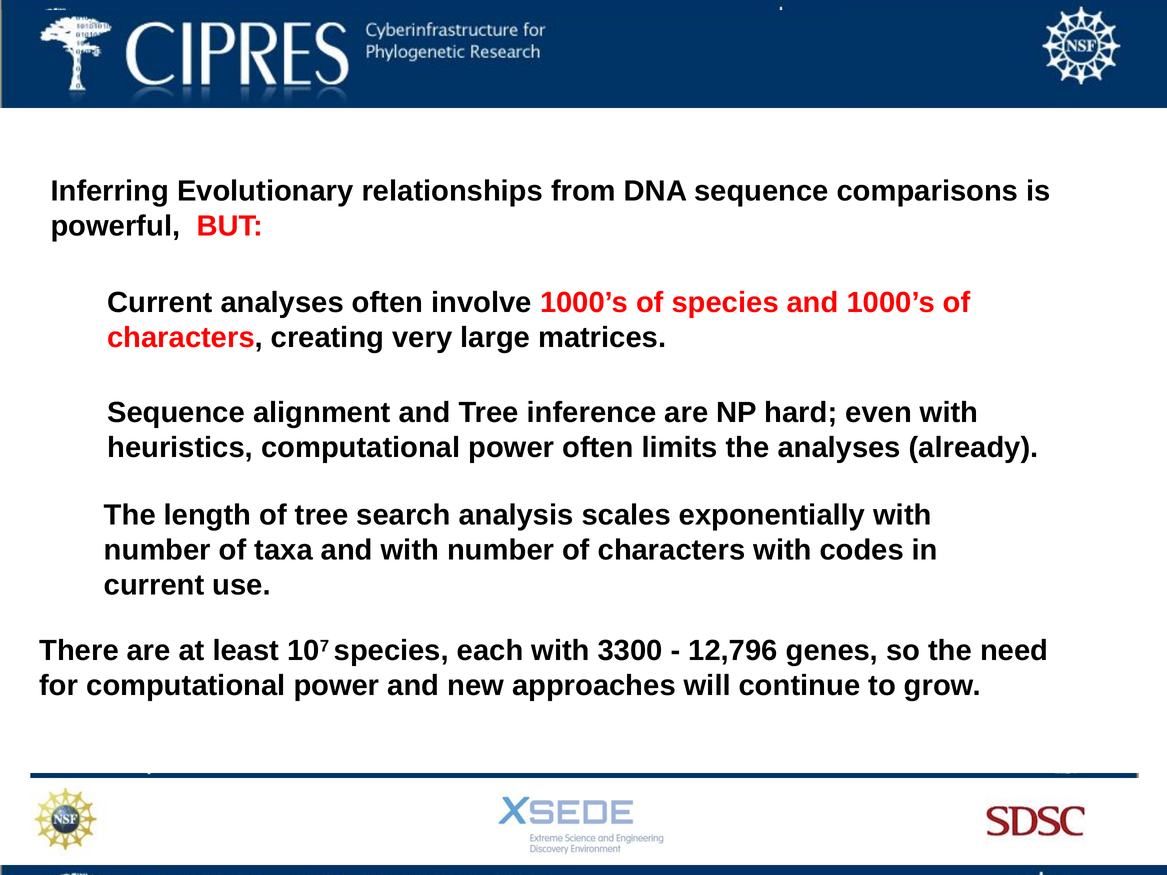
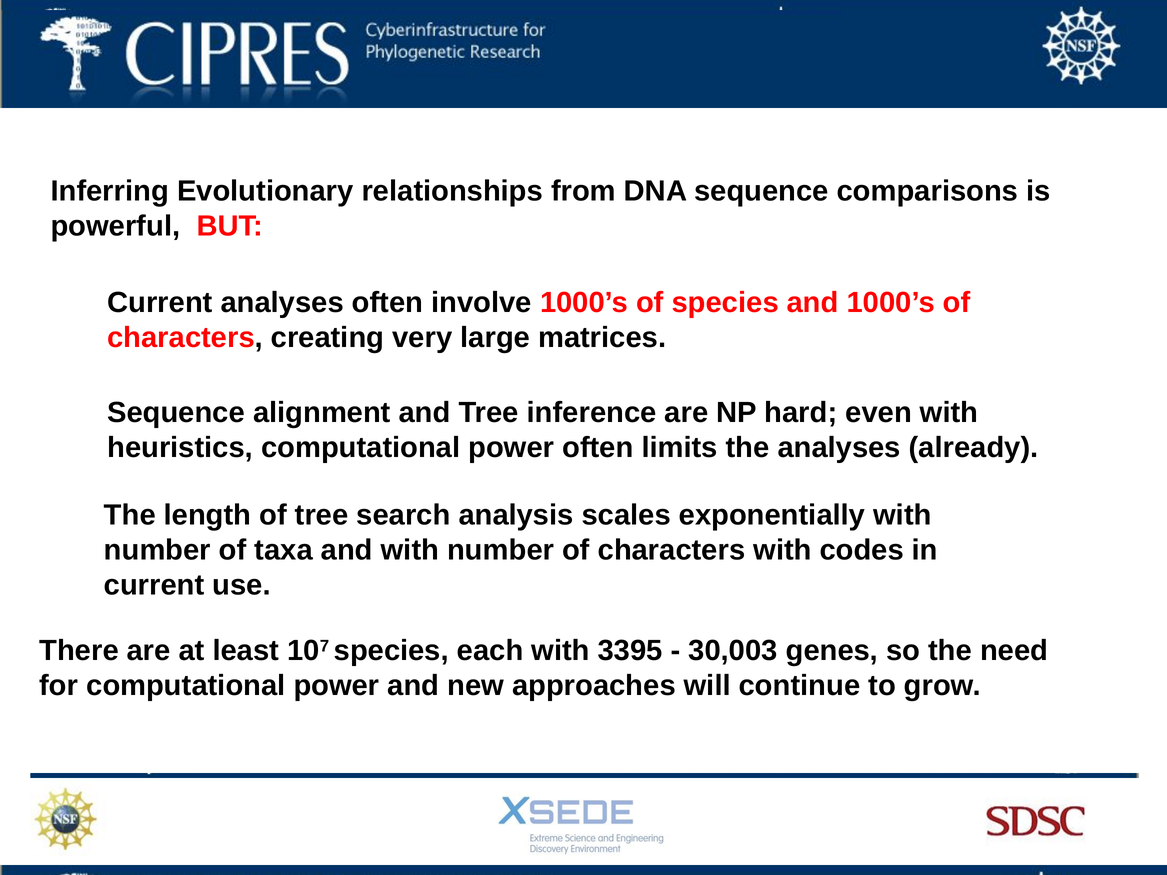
3300: 3300 -> 3395
12,796: 12,796 -> 30,003
